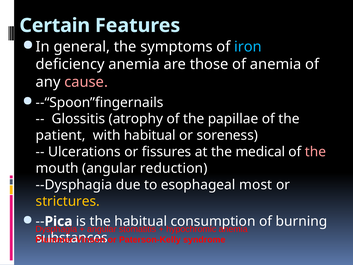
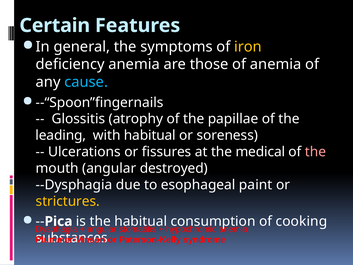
iron colour: light blue -> yellow
cause colour: pink -> light blue
patient: patient -> leading
reduction: reduction -> destroyed
most: most -> paint
burning: burning -> cooking
